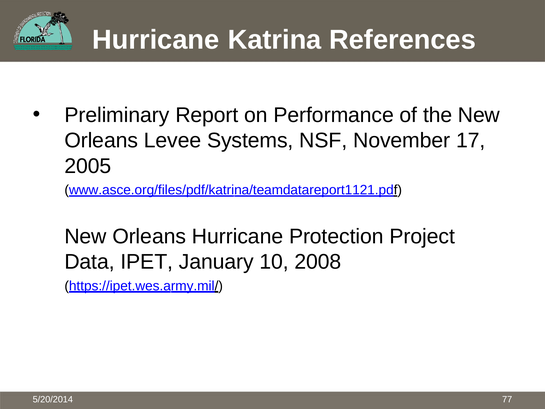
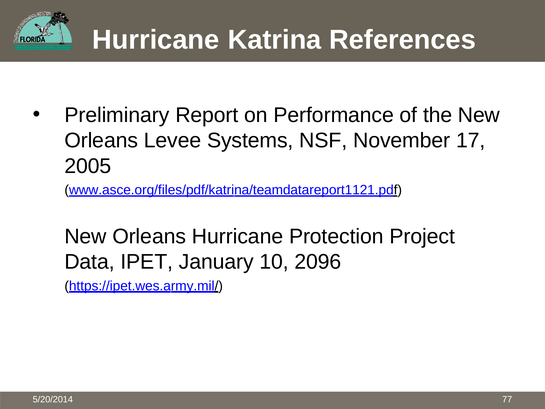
2008: 2008 -> 2096
